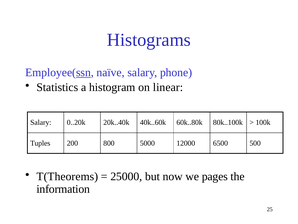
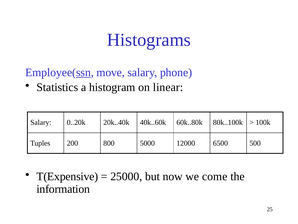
naïve: naïve -> move
T(Theorems: T(Theorems -> T(Expensive
pages: pages -> come
